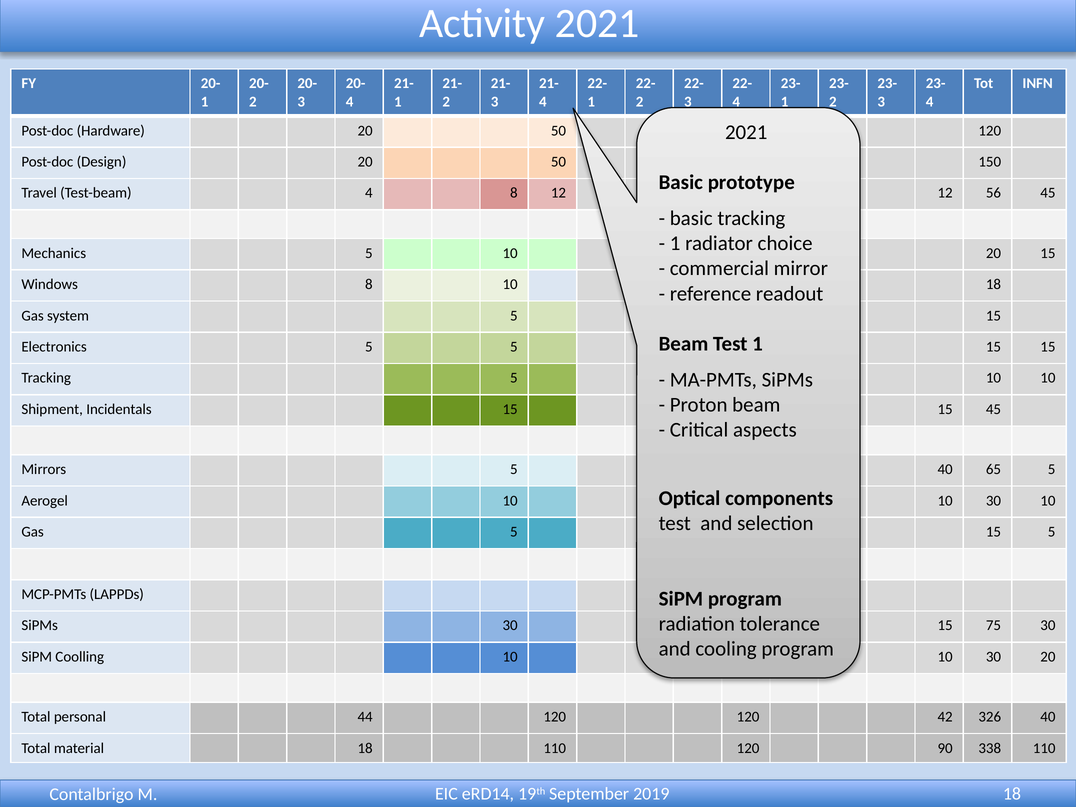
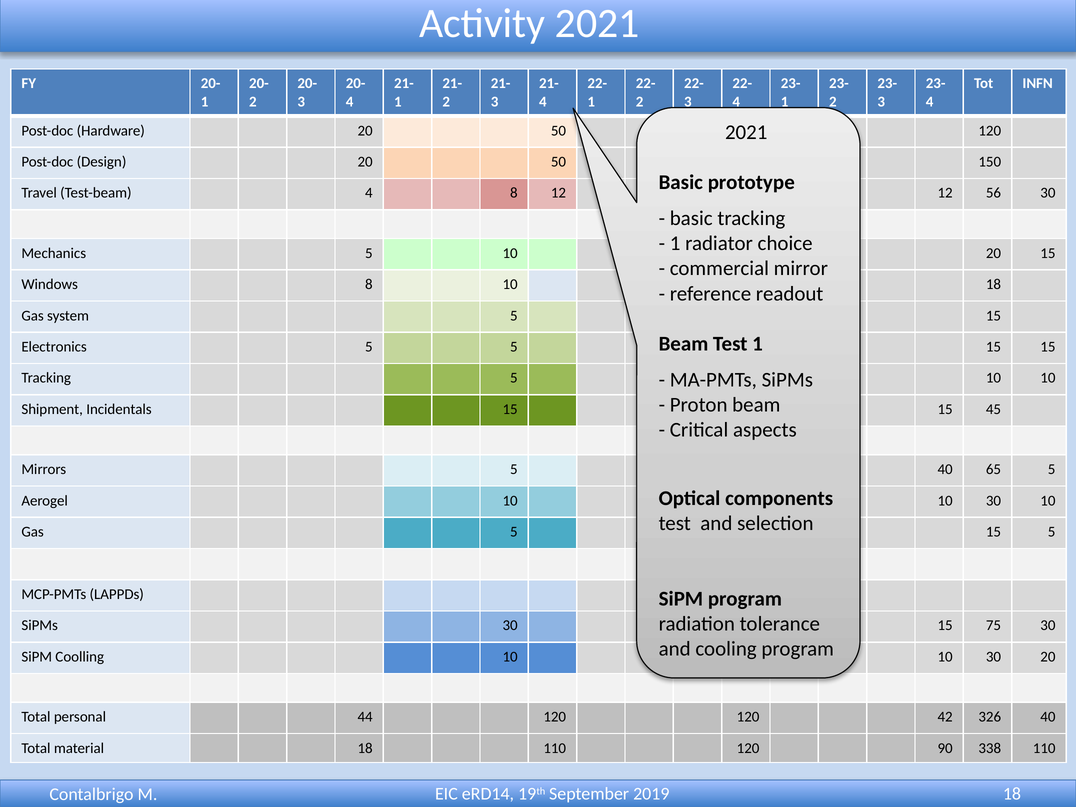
56 45: 45 -> 30
